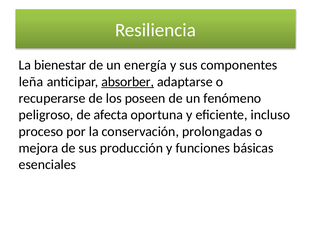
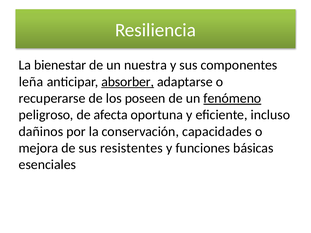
energía: energía -> nuestra
fenómeno underline: none -> present
proceso: proceso -> dañinos
prolongadas: prolongadas -> capacidades
producción: producción -> resistentes
